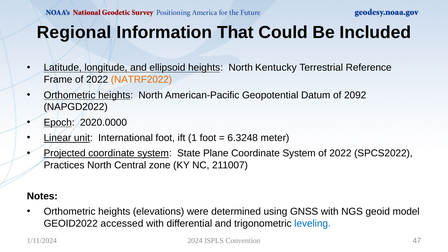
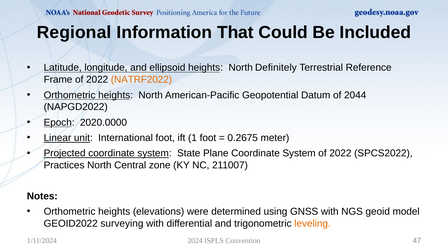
Kentucky: Kentucky -> Definitely
2092: 2092 -> 2044
6.3248: 6.3248 -> 0.2675
accessed: accessed -> surveying
leveling colour: blue -> orange
